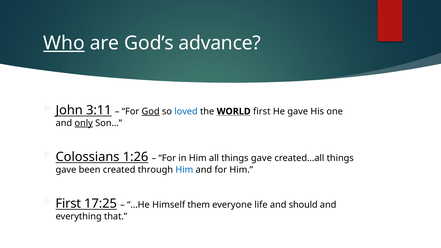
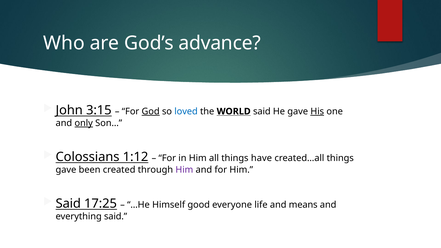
Who underline: present -> none
3:11: 3:11 -> 3:15
WORLD first: first -> said
His underline: none -> present
1:26: 1:26 -> 1:12
all things gave: gave -> have
Him at (184, 170) colour: blue -> purple
First at (68, 204): First -> Said
them: them -> good
should: should -> means
everything that: that -> said
